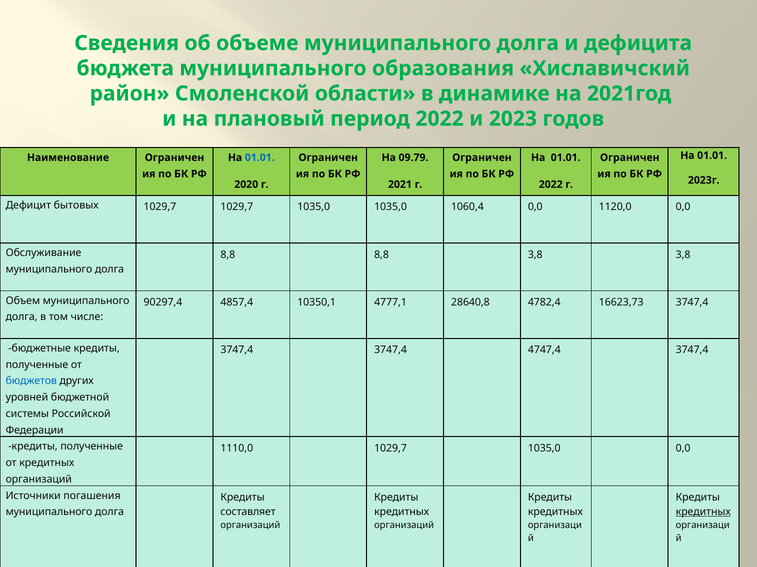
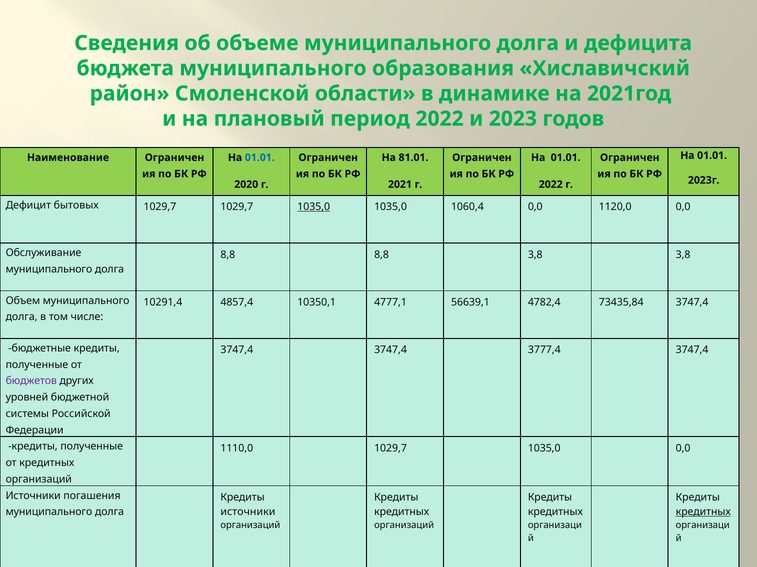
09.79: 09.79 -> 81.01
1035,0 at (314, 207) underline: none -> present
90297,4: 90297,4 -> 10291,4
28640,8: 28640,8 -> 56639,1
16623,73: 16623,73 -> 73435,84
4747,4: 4747,4 -> 3777,4
бюджетов colour: blue -> purple
составляет at (248, 512): составляет -> источники
